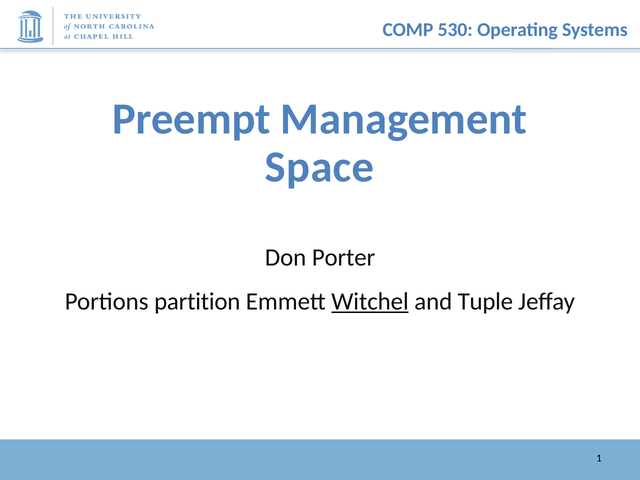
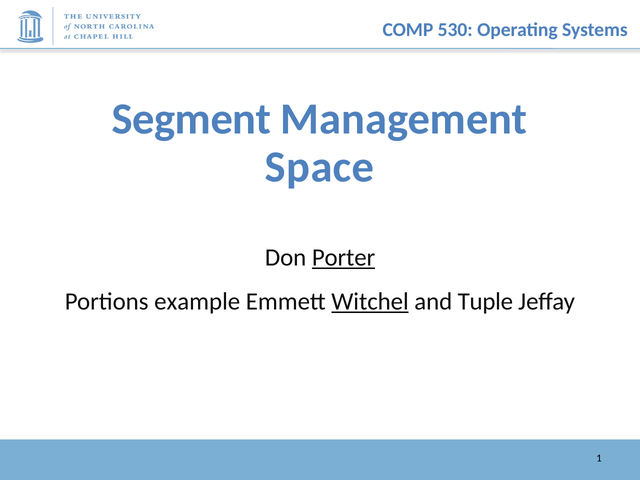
Preempt: Preempt -> Segment
Porter underline: none -> present
partition: partition -> example
